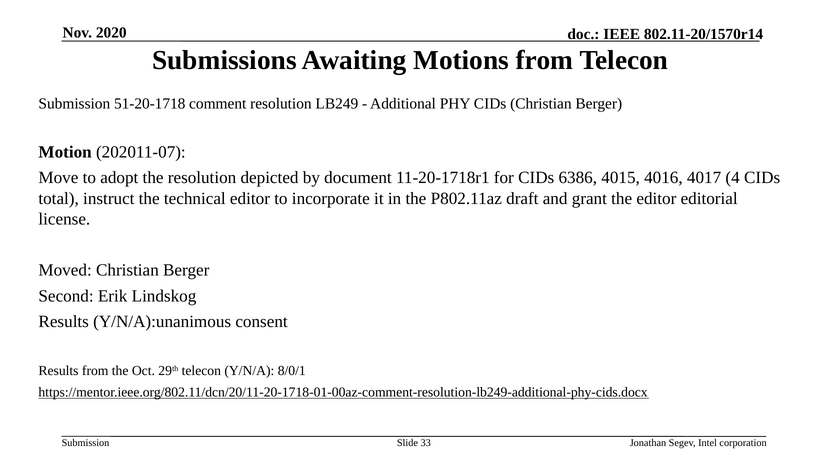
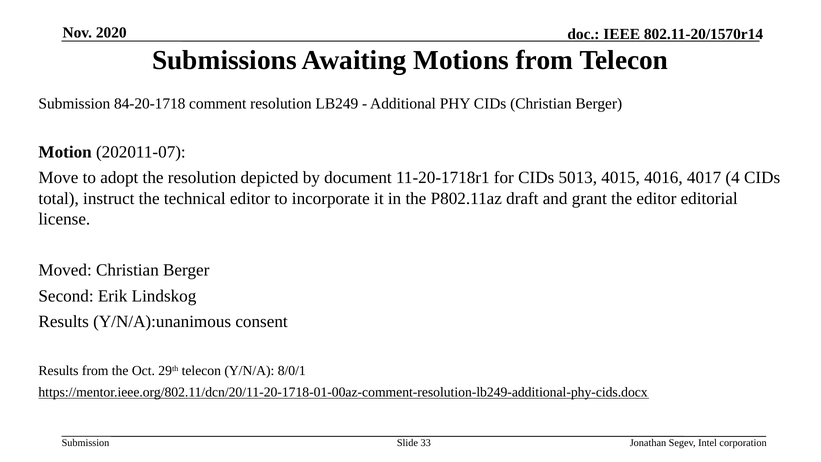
51-20-1718: 51-20-1718 -> 84-20-1718
6386: 6386 -> 5013
